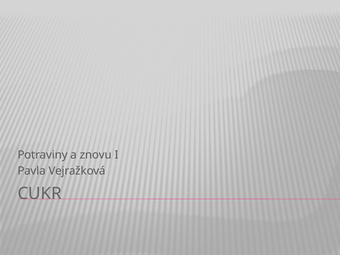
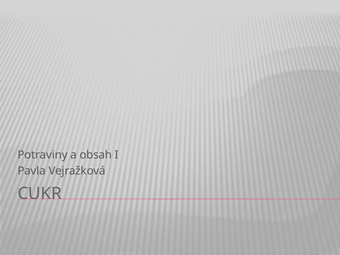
znovu: znovu -> obsah
